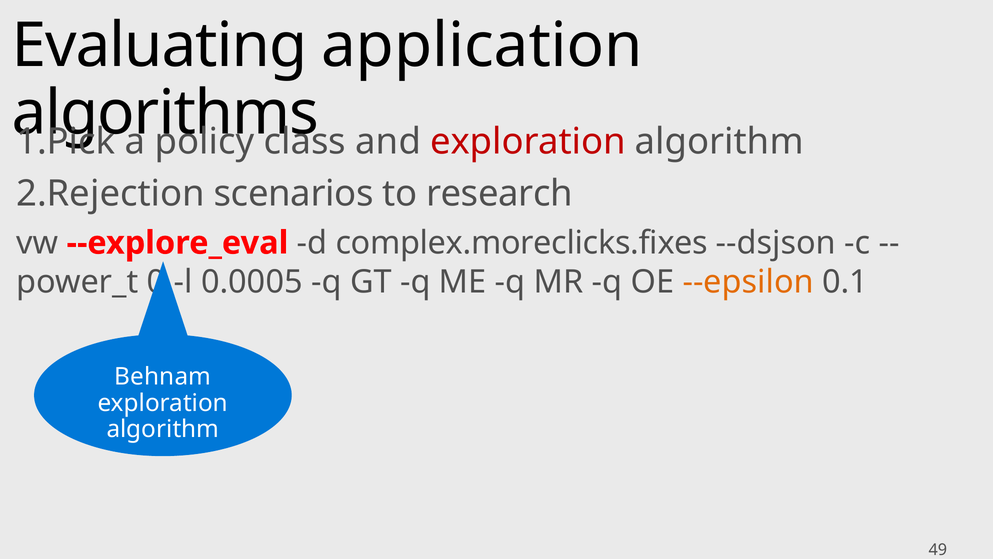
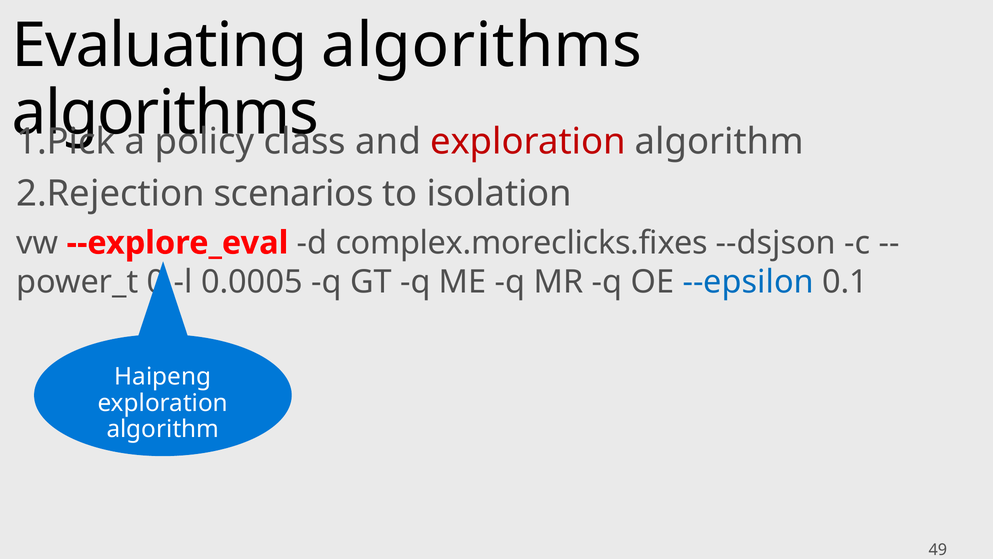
Evaluating application: application -> algorithms
research: research -> isolation
--epsilon colour: orange -> blue
Behnam: Behnam -> Haipeng
